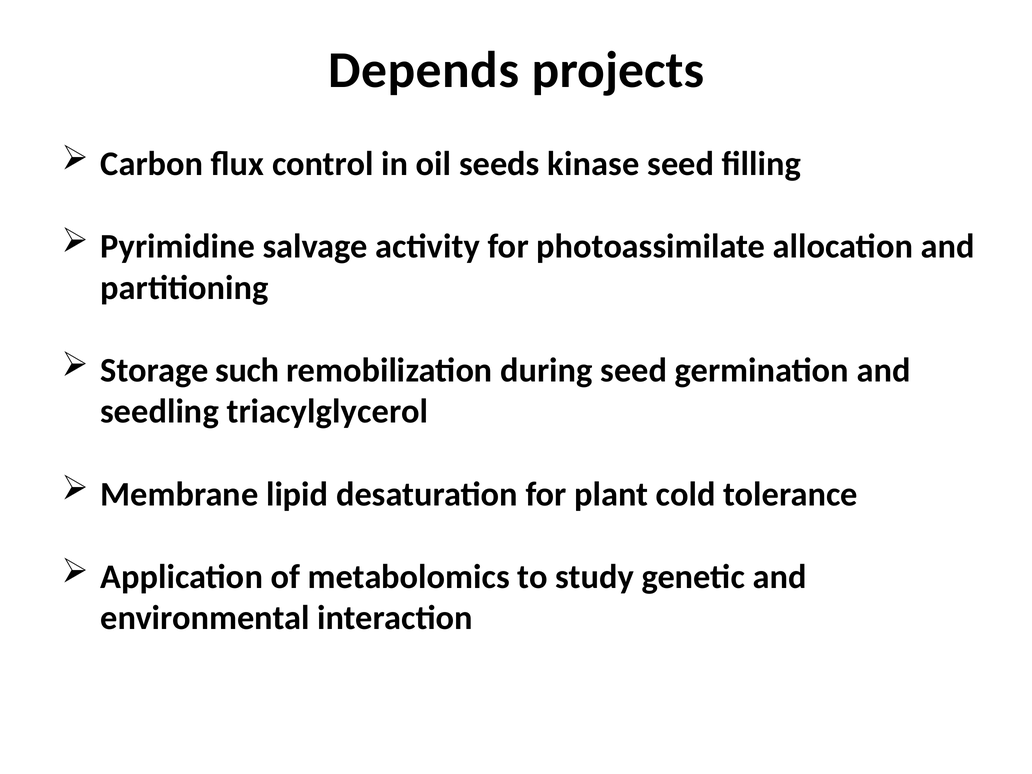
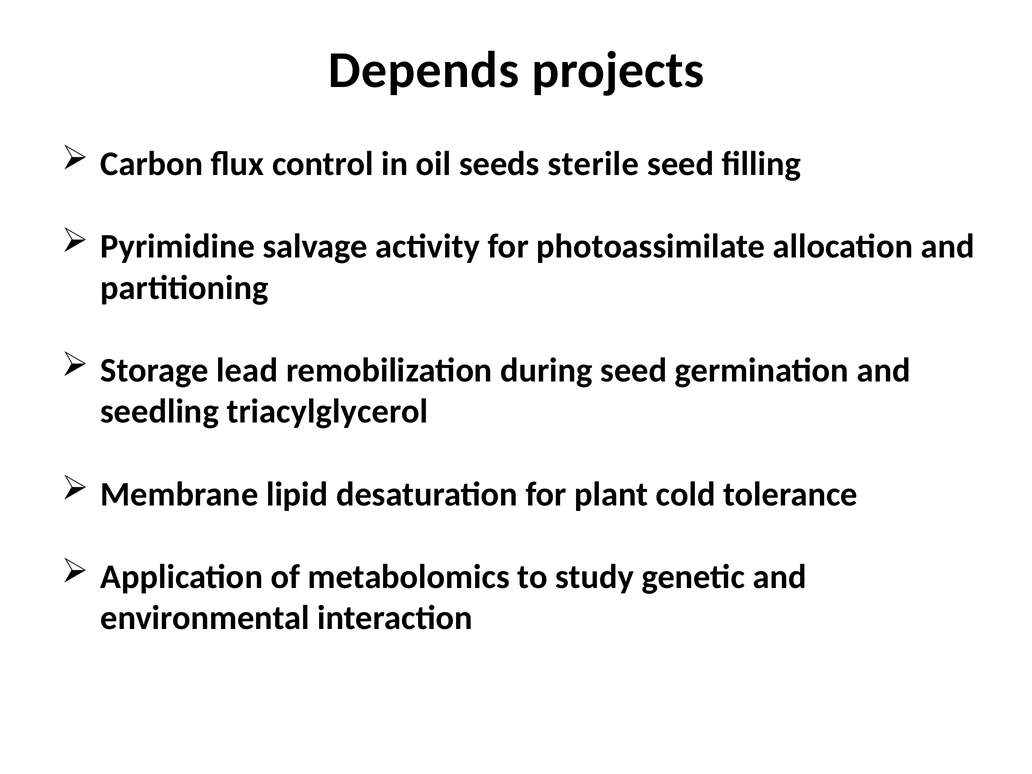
kinase: kinase -> sterile
such: such -> lead
